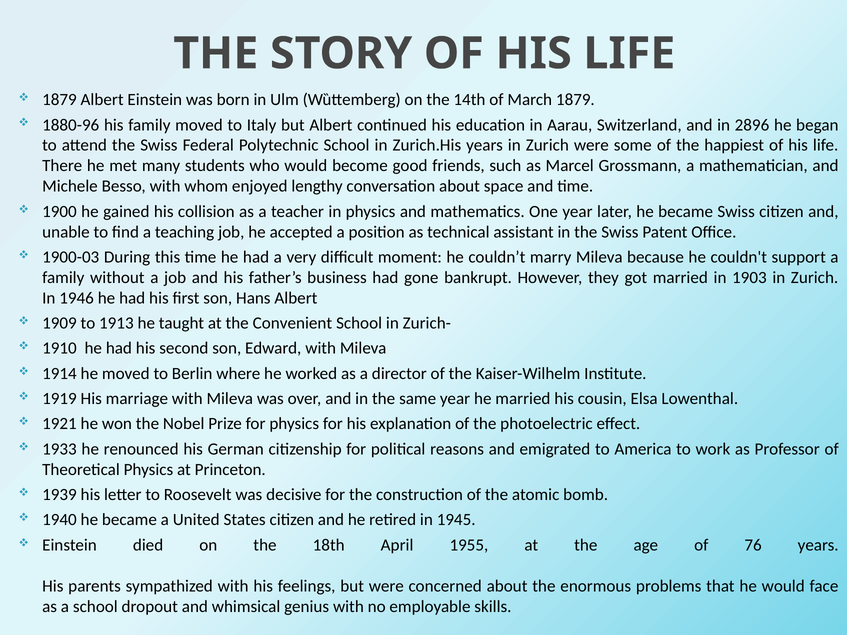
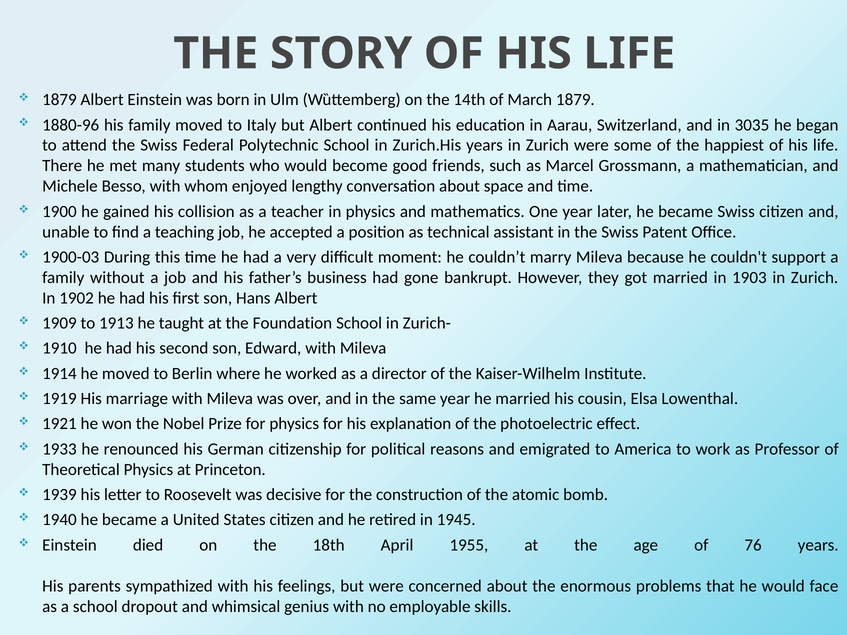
2896: 2896 -> 3035
1946: 1946 -> 1902
Convenient: Convenient -> Foundation
